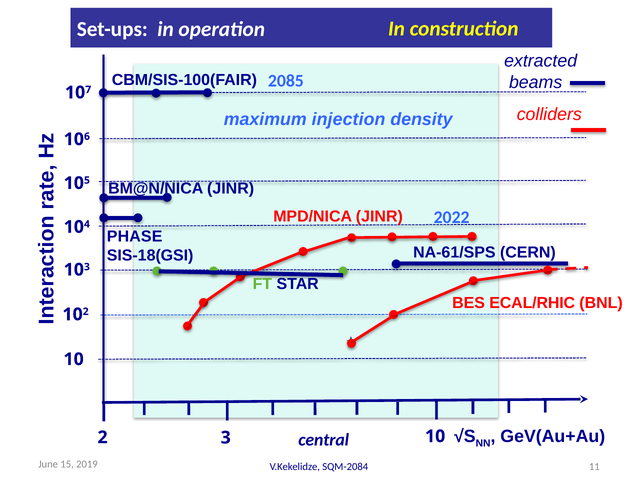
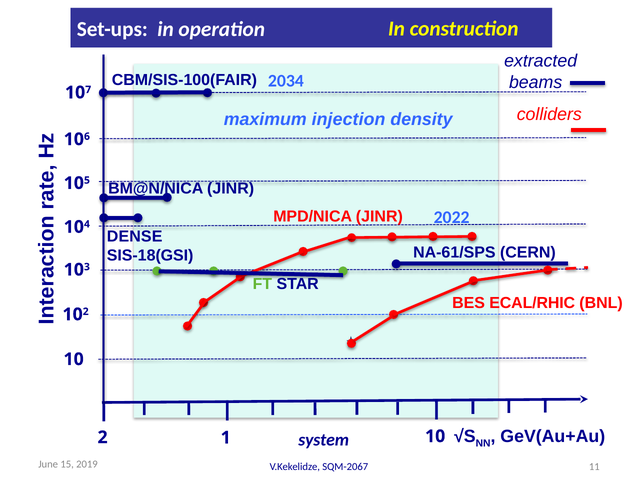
2085: 2085 -> 2034
PHASE: PHASE -> DENSE
central: central -> system
3: 3 -> 1
SQM-2084: SQM-2084 -> SQM-2067
